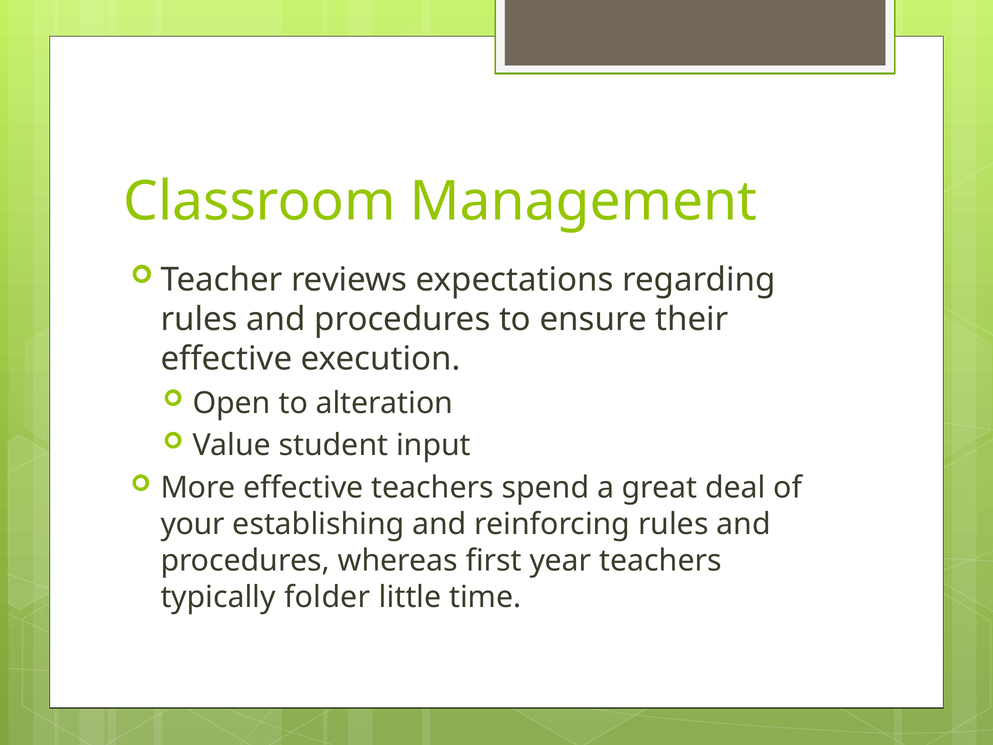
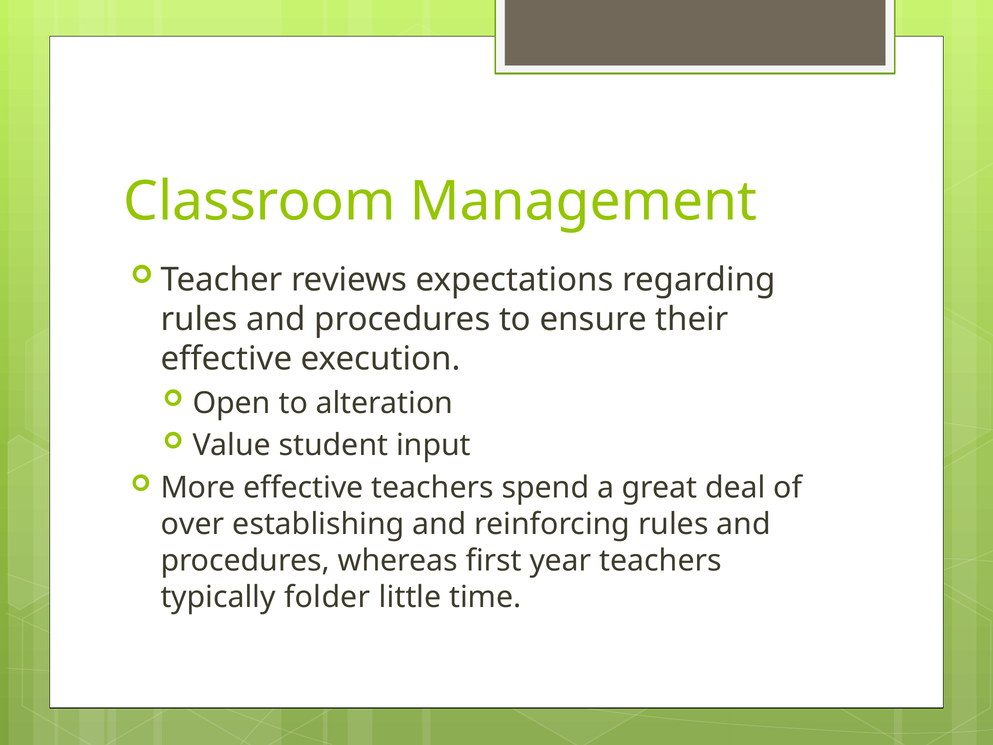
your: your -> over
